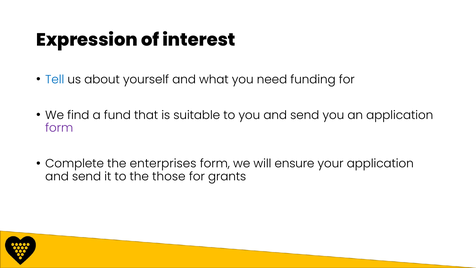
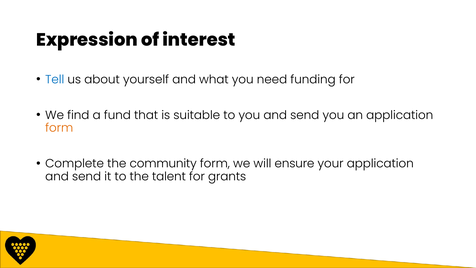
form at (59, 128) colour: purple -> orange
enterprises: enterprises -> community
those: those -> talent
